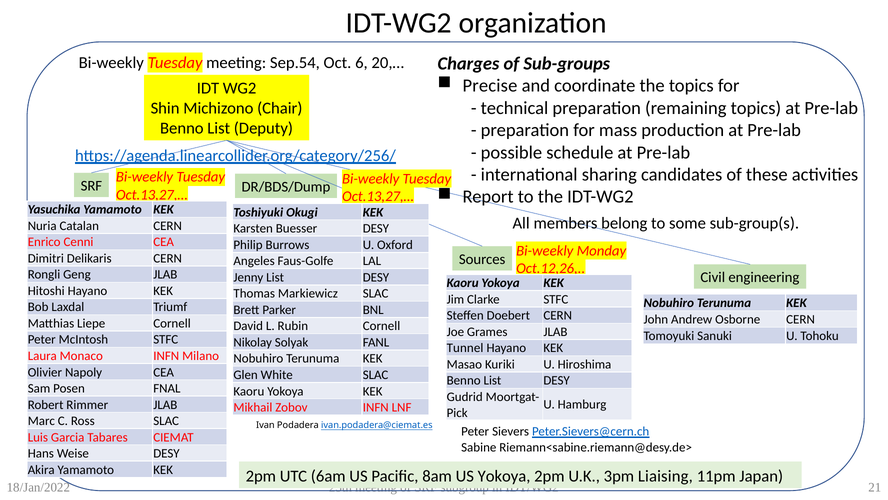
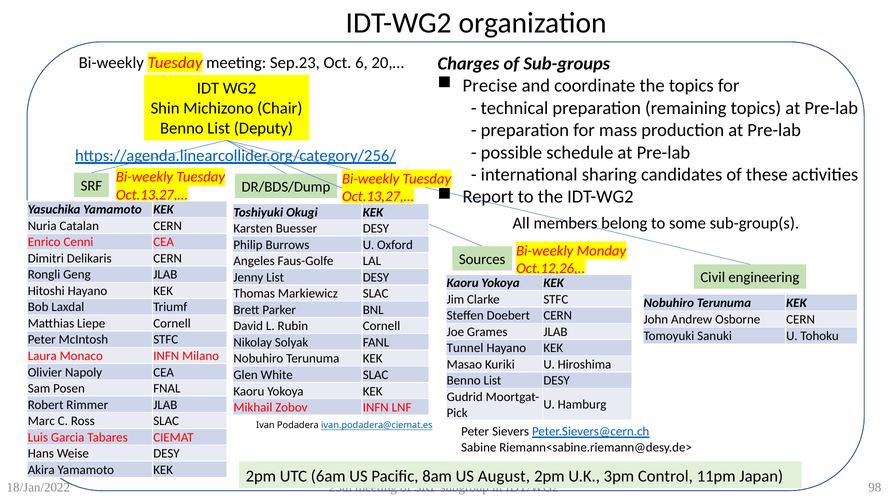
Sep.54: Sep.54 -> Sep.23
US Yokoya: Yokoya -> August
Liaising: Liaising -> Control
21: 21 -> 98
